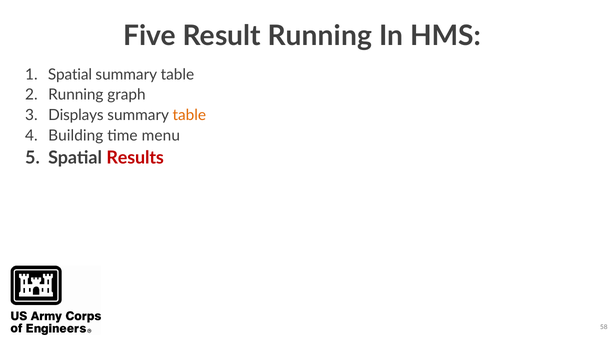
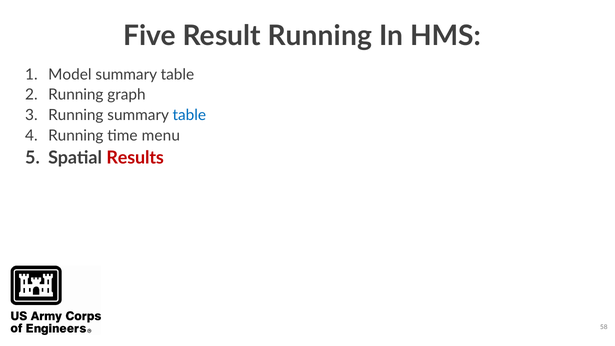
Spatial at (70, 74): Spatial -> Model
Displays at (76, 115): Displays -> Running
table at (189, 115) colour: orange -> blue
Building at (76, 136): Building -> Running
